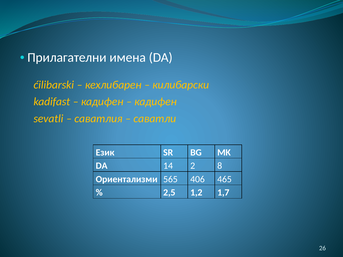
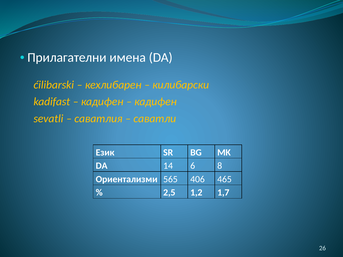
2: 2 -> 6
